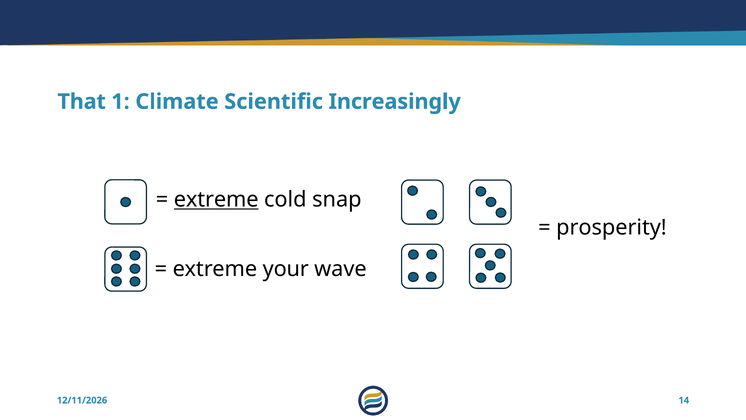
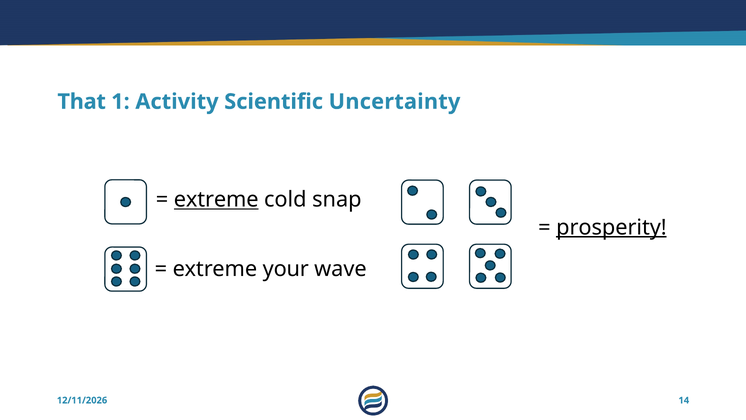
Climate: Climate -> Activity
Increasingly: Increasingly -> Uncertainty
prosperity underline: none -> present
